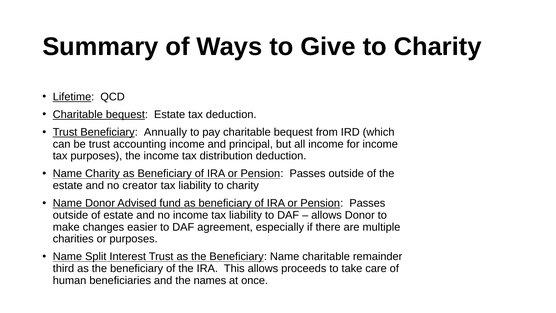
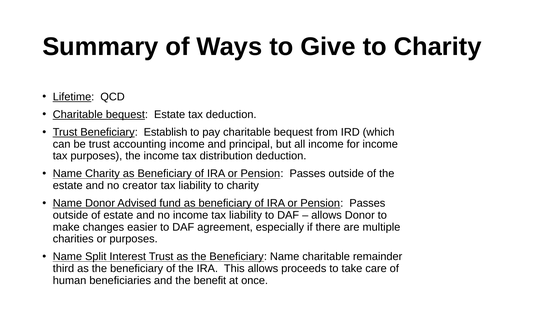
Annually: Annually -> Establish
names: names -> benefit
